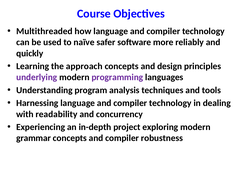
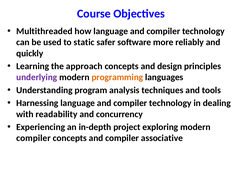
naïve: naïve -> static
programming colour: purple -> orange
grammar at (34, 138): grammar -> compiler
robustness: robustness -> associative
